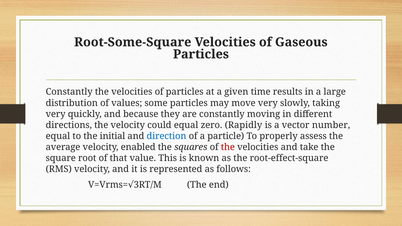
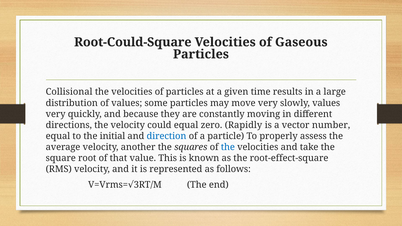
Root-Some-Square: Root-Some-Square -> Root-Could-Square
Constantly at (69, 92): Constantly -> Collisional
slowly taking: taking -> values
enabled: enabled -> another
the at (228, 147) colour: red -> blue
